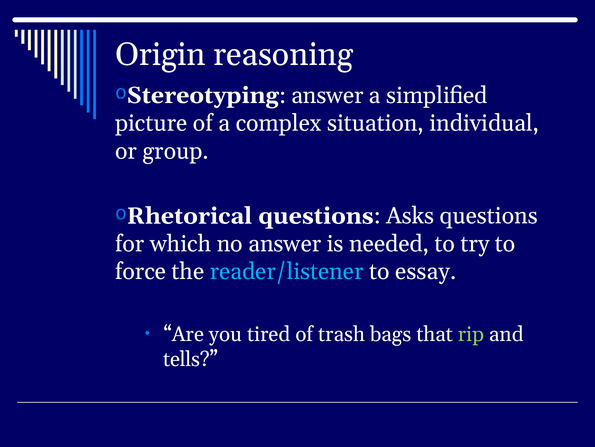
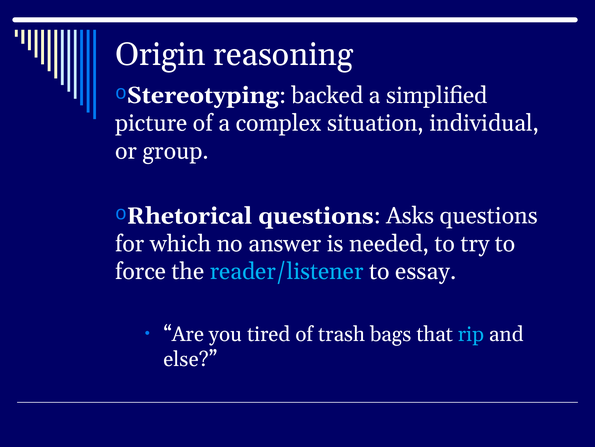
answer at (328, 95): answer -> backed
rip colour: light green -> light blue
tells: tells -> else
